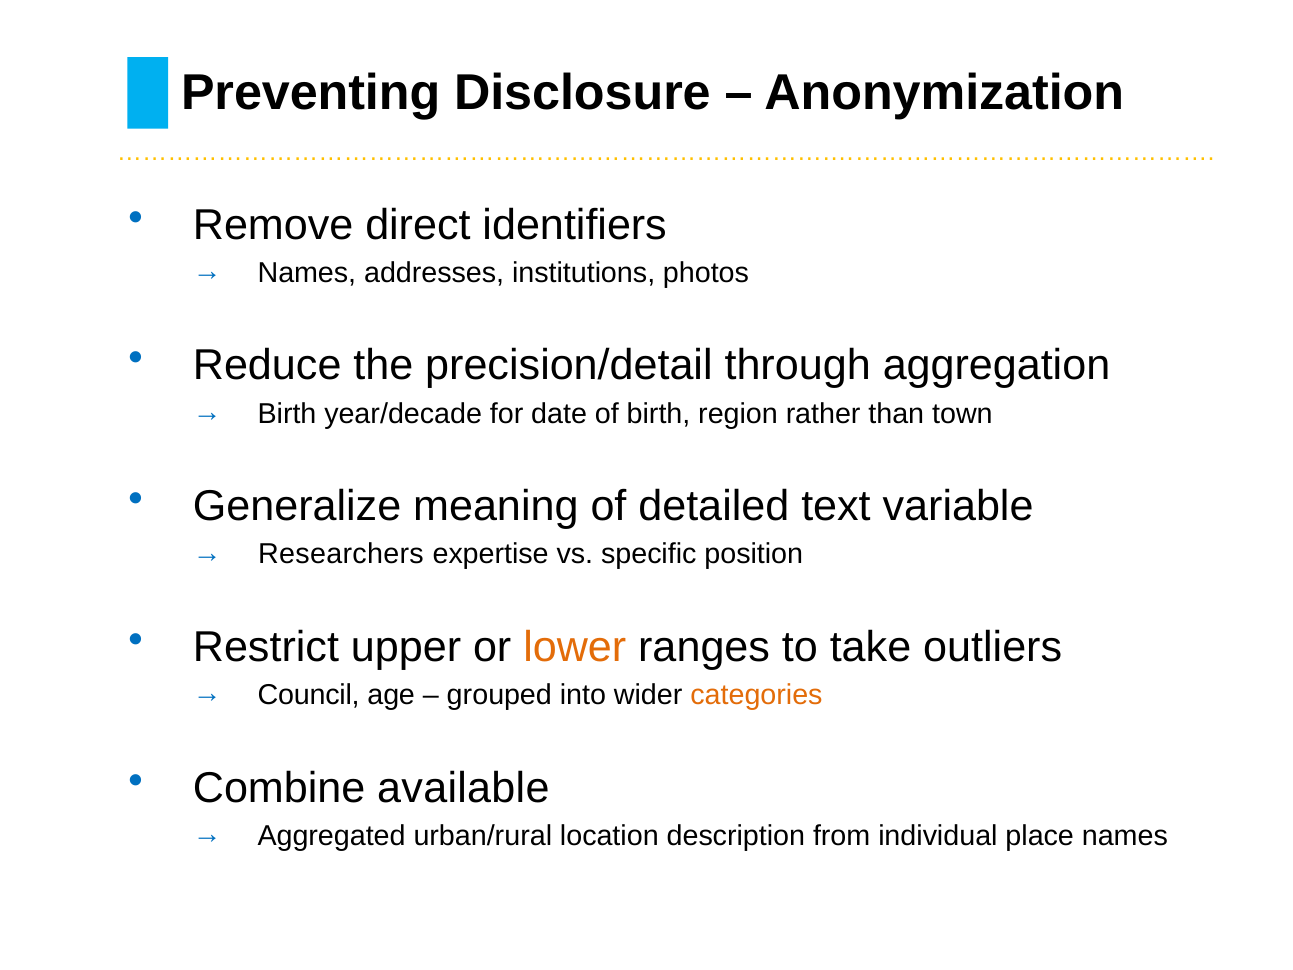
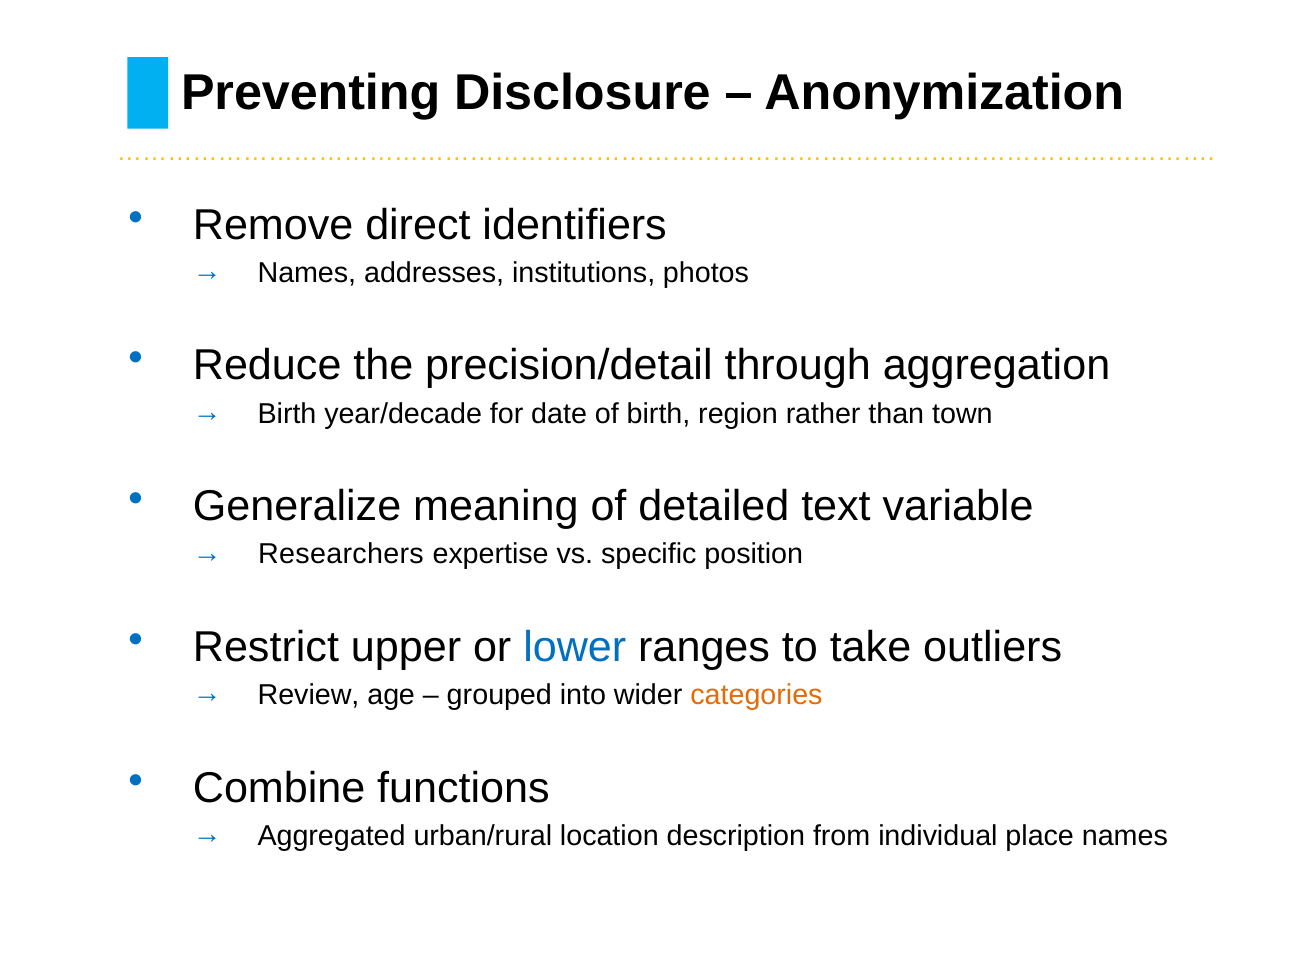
lower colour: orange -> blue
Council: Council -> Review
available: available -> functions
